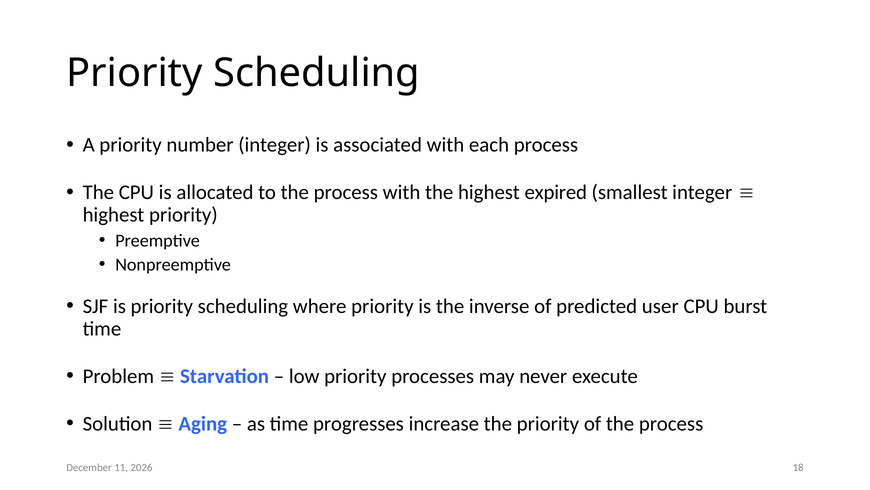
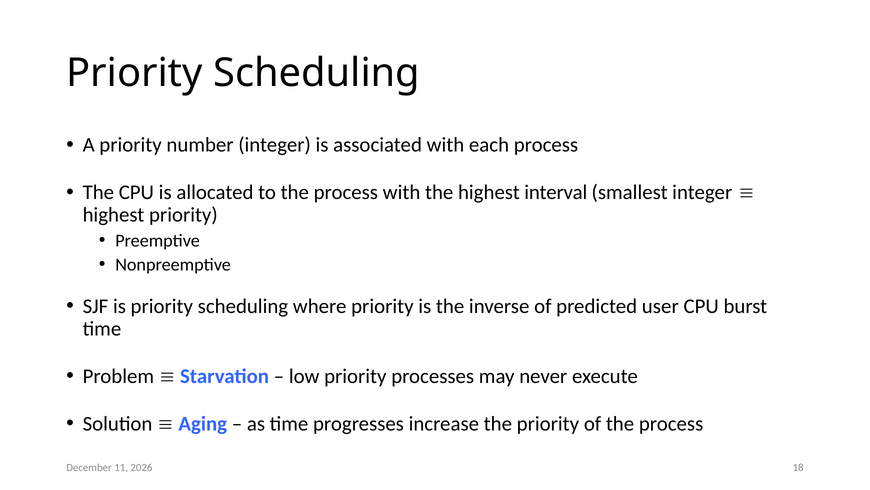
expired: expired -> interval
